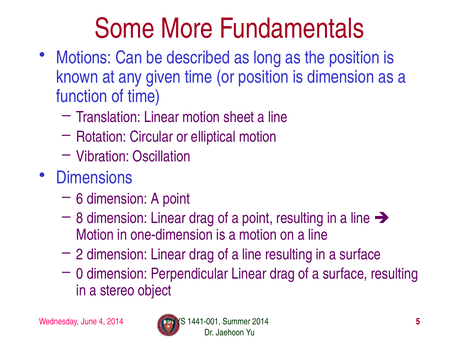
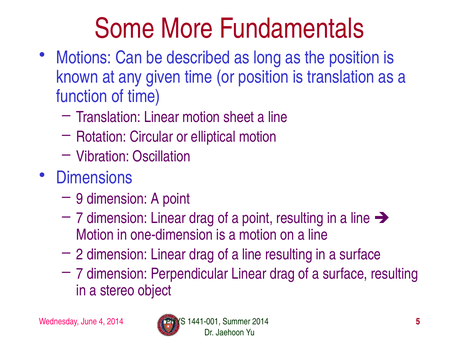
is dimension: dimension -> translation
6: 6 -> 9
8 at (80, 218): 8 -> 7
0 at (80, 274): 0 -> 7
